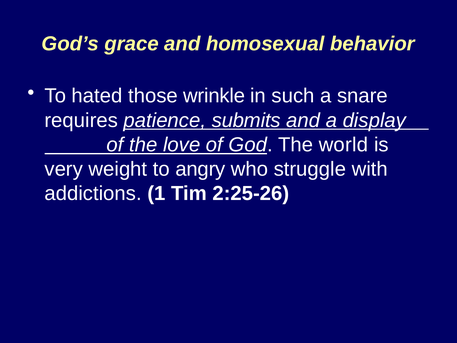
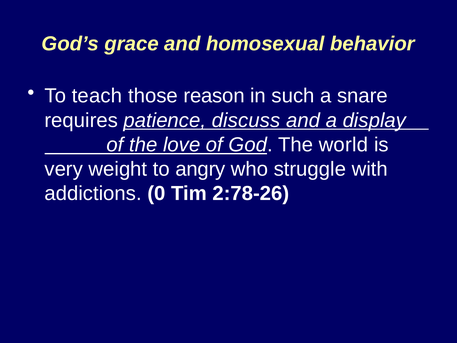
hated: hated -> teach
wrinkle: wrinkle -> reason
submits: submits -> discuss
1: 1 -> 0
2:25-26: 2:25-26 -> 2:78-26
